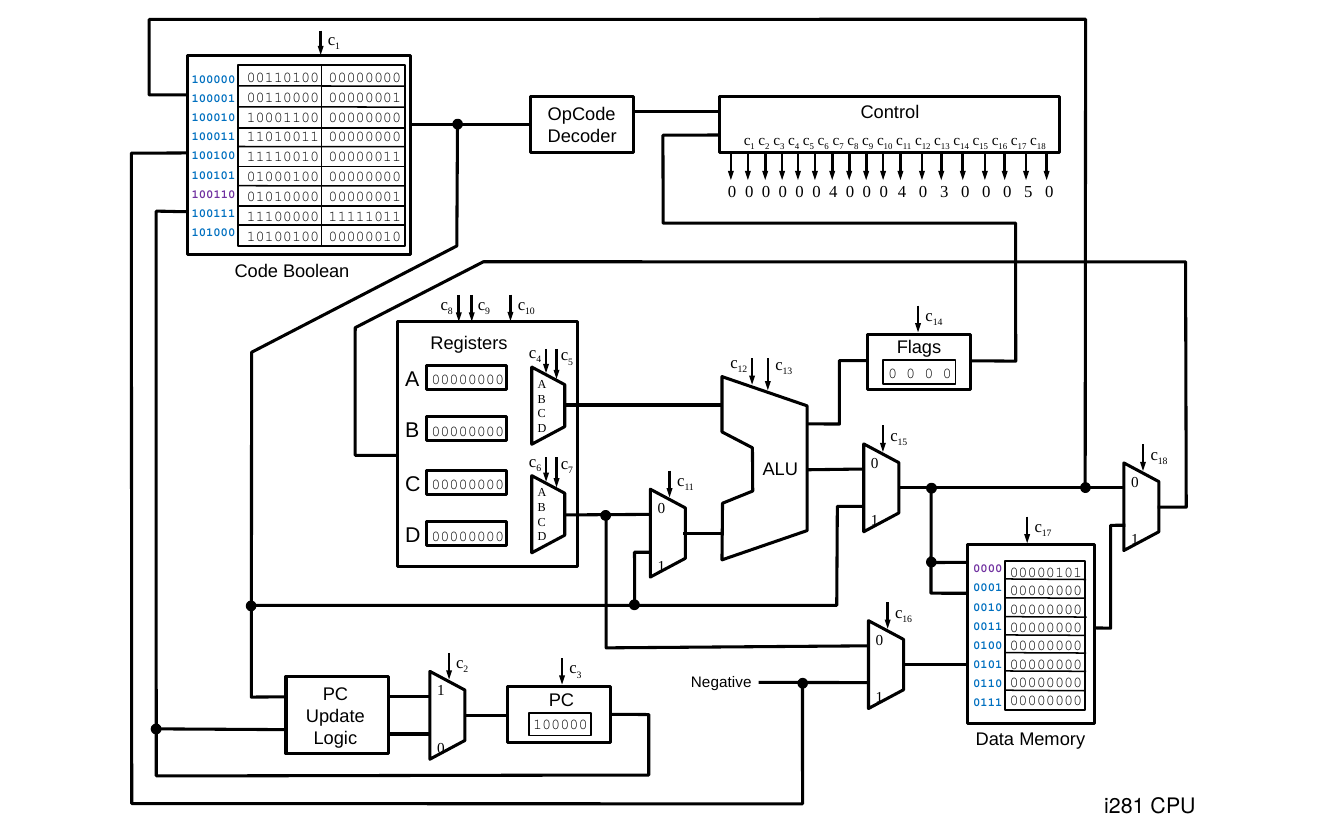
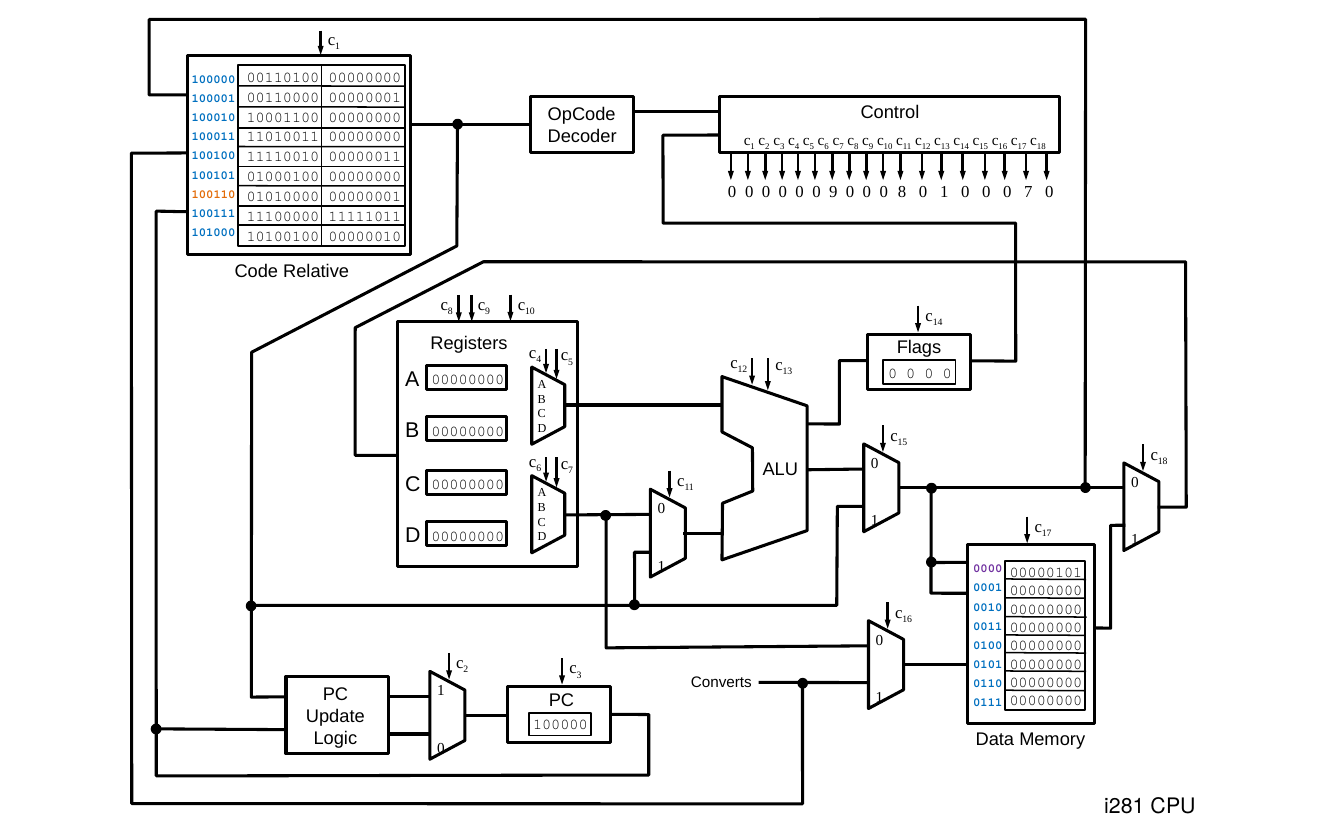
4 at (833, 192): 4 -> 9
4 at (902, 192): 4 -> 8
3 at (944, 192): 3 -> 1
0 5: 5 -> 7
100110 colour: purple -> orange
Boolean: Boolean -> Relative
Negative: Negative -> Converts
